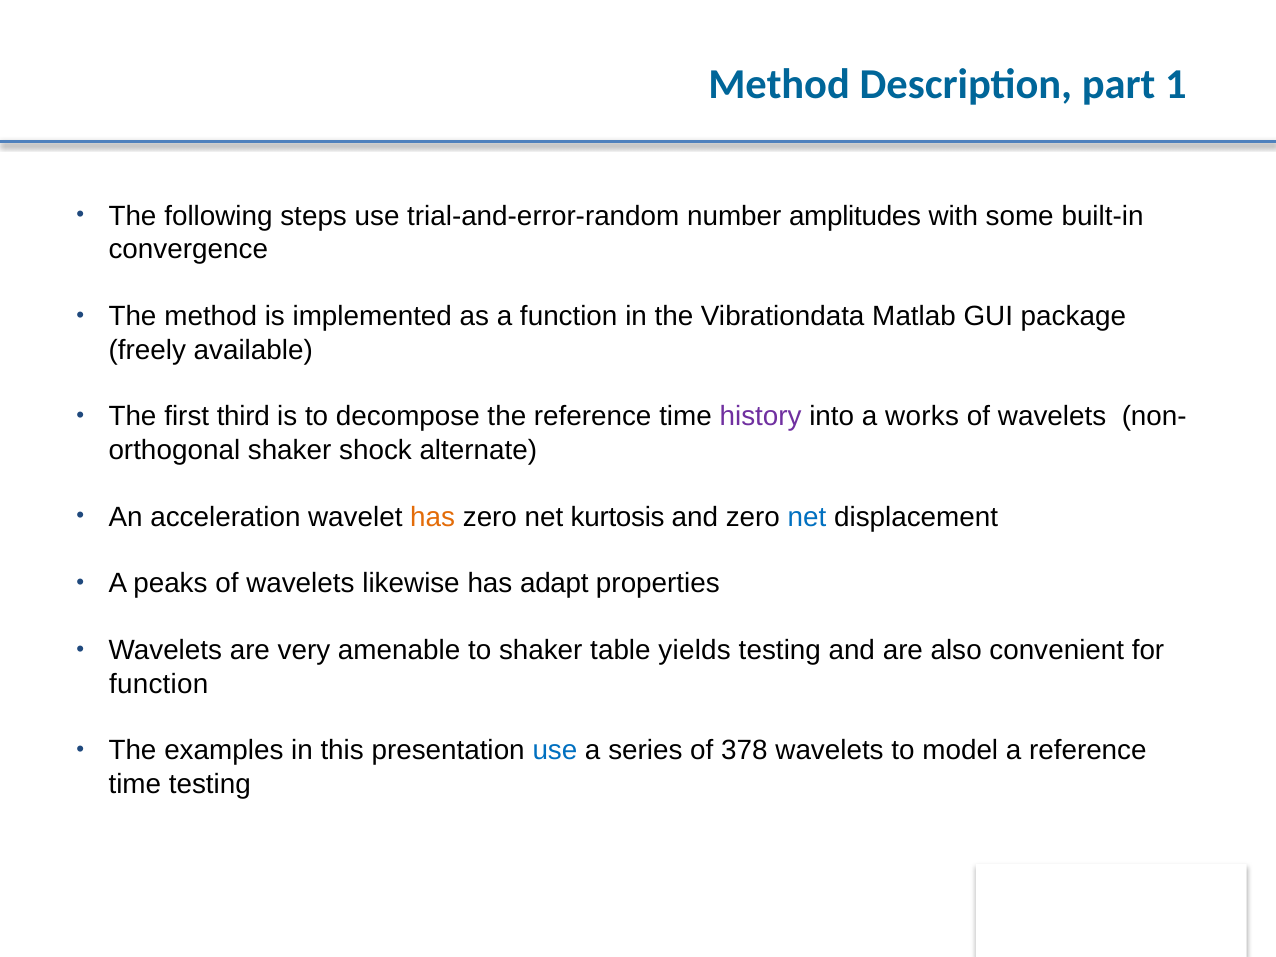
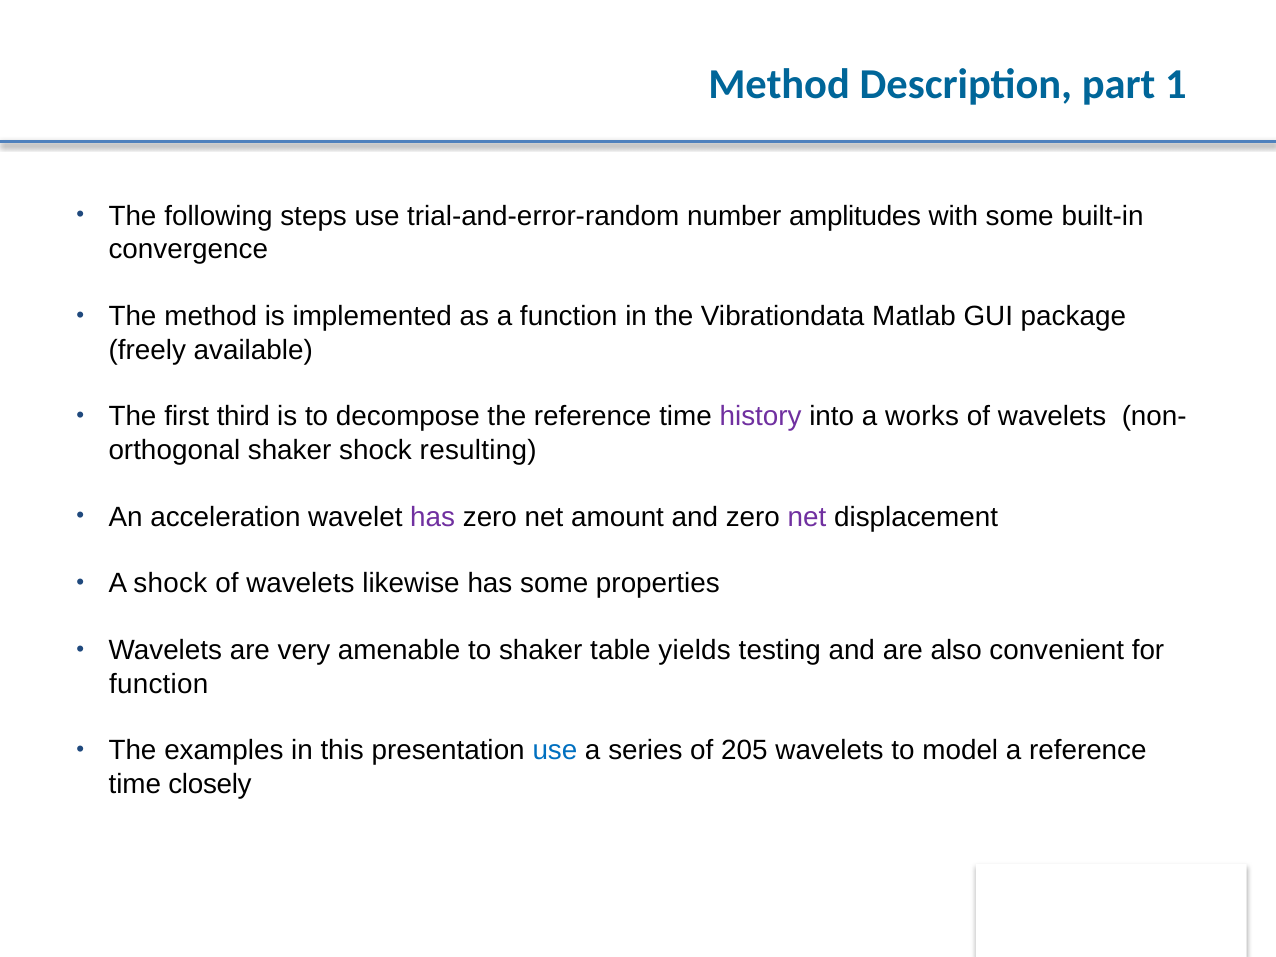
alternate: alternate -> resulting
has at (433, 517) colour: orange -> purple
kurtosis: kurtosis -> amount
net at (807, 517) colour: blue -> purple
A peaks: peaks -> shock
has adapt: adapt -> some
378: 378 -> 205
time testing: testing -> closely
